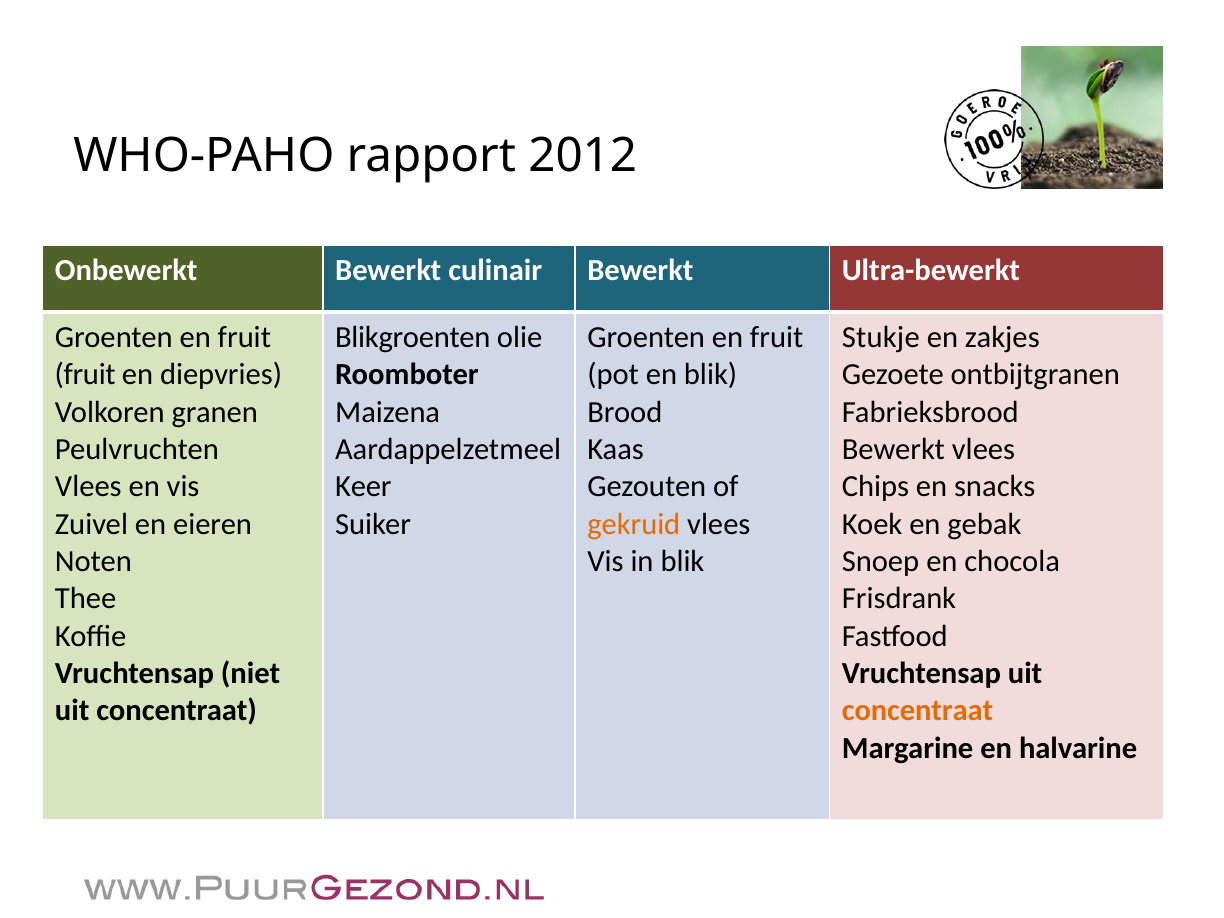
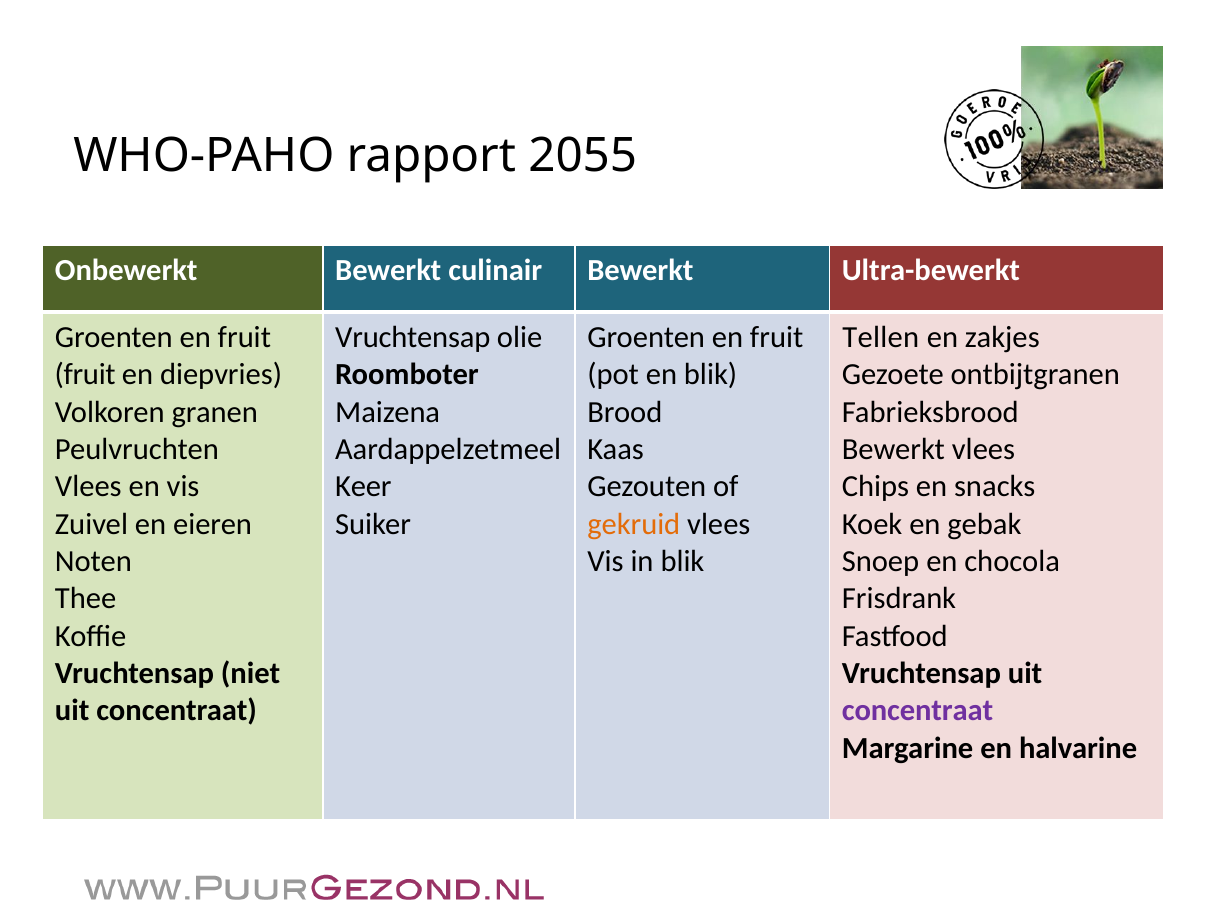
2012: 2012 -> 2055
Blikgroenten at (413, 337): Blikgroenten -> Vruchtensap
Stukje: Stukje -> Tellen
concentraat at (918, 711) colour: orange -> purple
